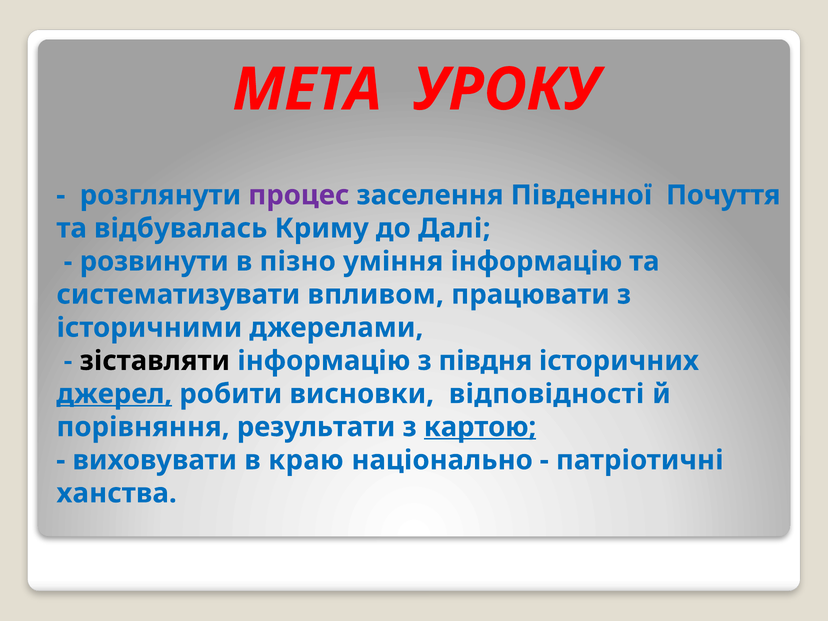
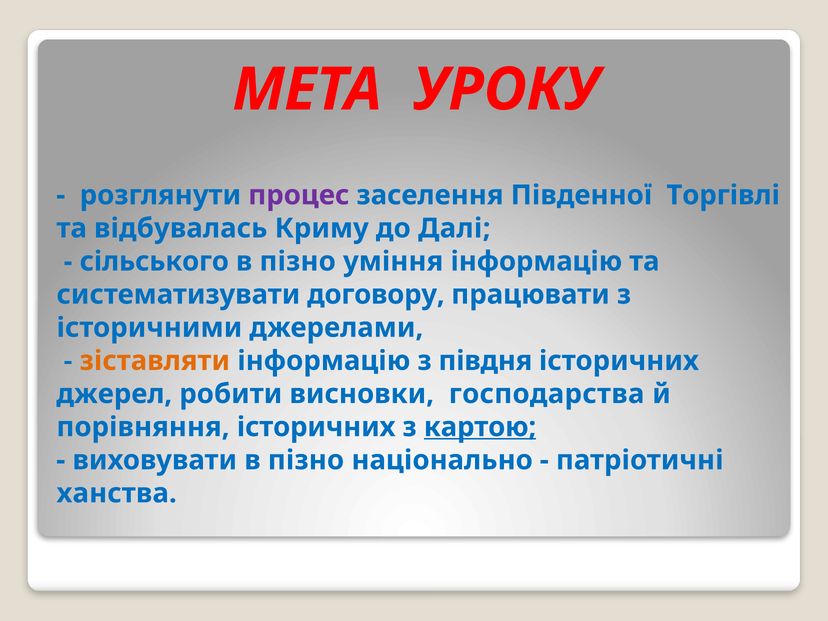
Почуття: Почуття -> Торгівлі
розвинути: розвинути -> сільського
впливом: впливом -> договору
зіставляти colour: black -> orange
джерел underline: present -> none
відповідності: відповідності -> господарства
порівняння результати: результати -> історичних
виховувати в краю: краю -> пізно
